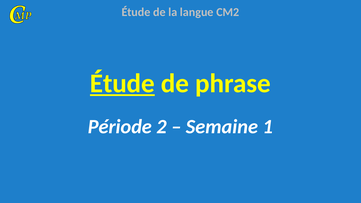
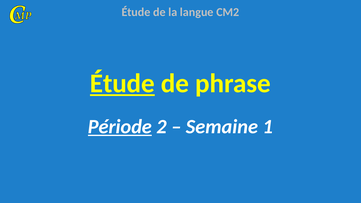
Période underline: none -> present
